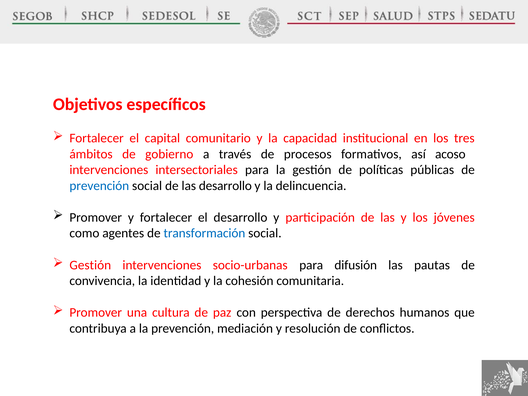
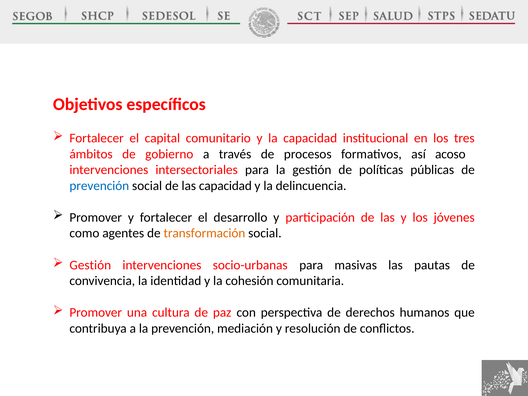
las desarrollo: desarrollo -> capacidad
transformación colour: blue -> orange
difusión: difusión -> masivas
